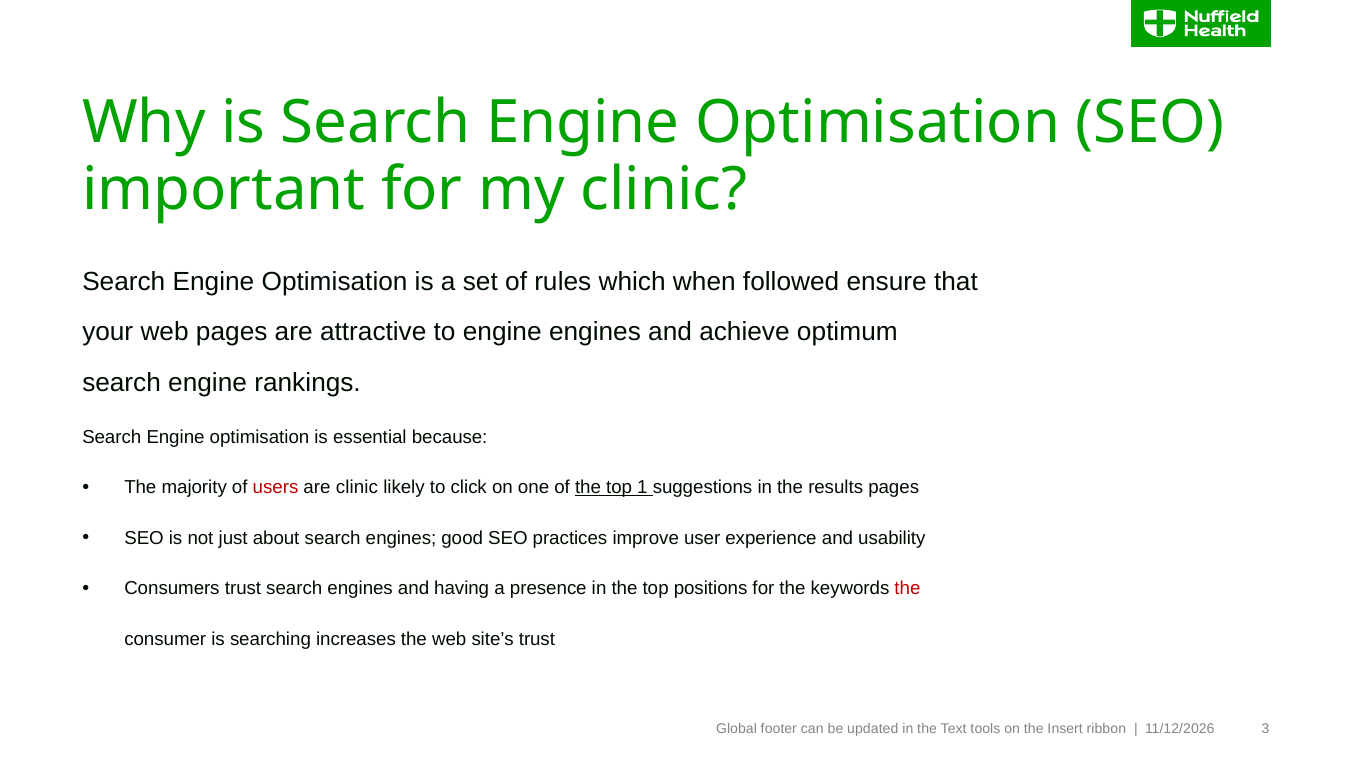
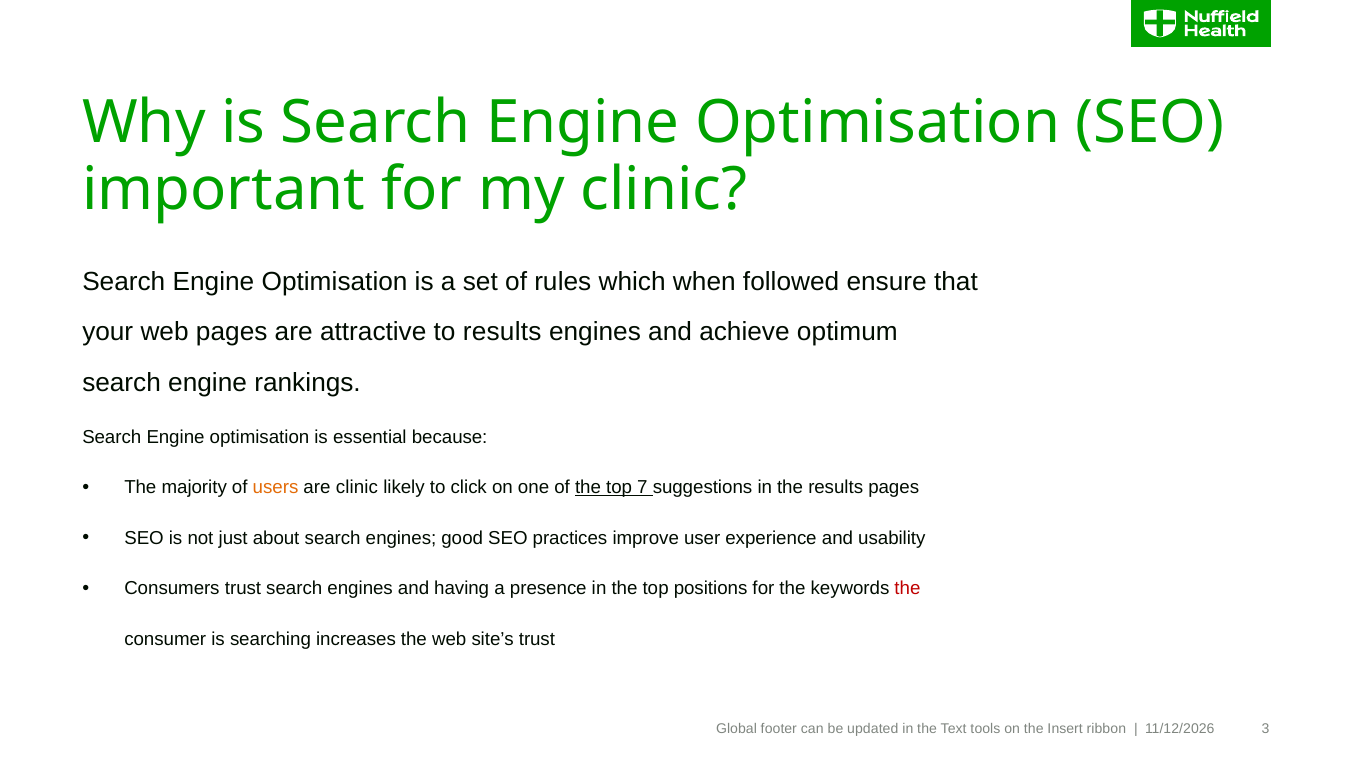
to engine: engine -> results
users colour: red -> orange
1: 1 -> 7
